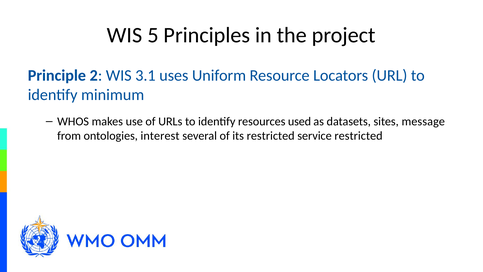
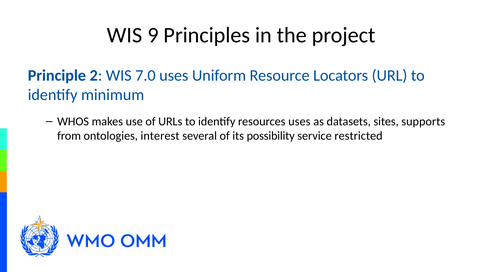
5: 5 -> 9
3.1: 3.1 -> 7.0
resources used: used -> uses
message: message -> supports
its restricted: restricted -> possibility
